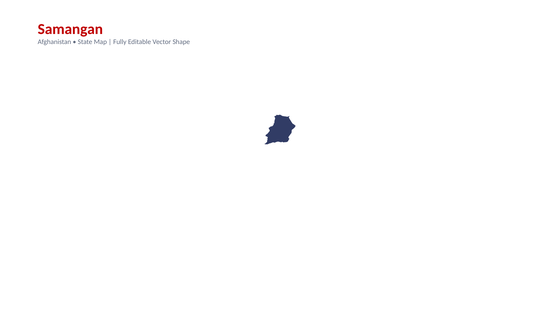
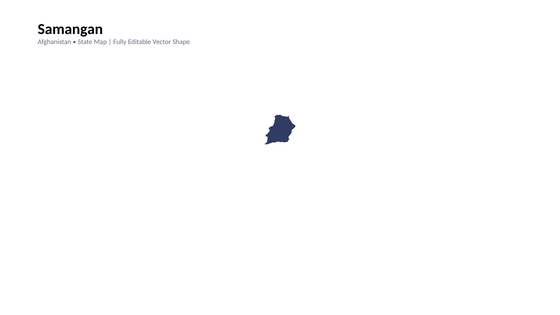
Samangan colour: red -> black
